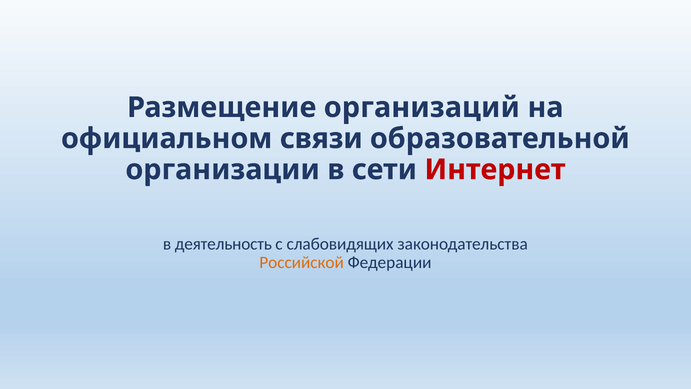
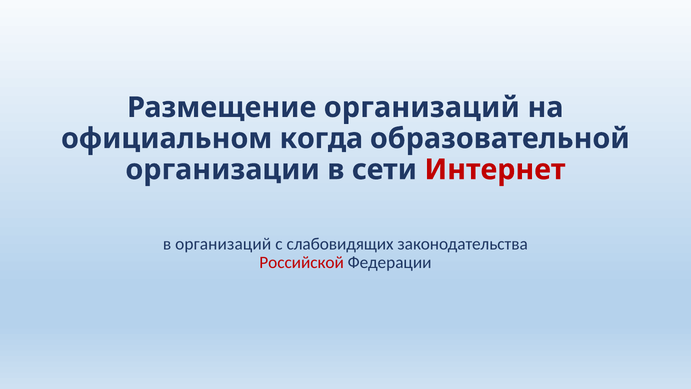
связи: связи -> когда
в деятельность: деятельность -> организаций
Российской colour: orange -> red
